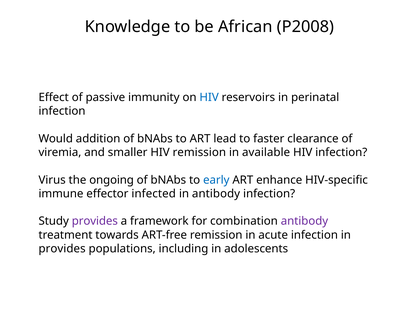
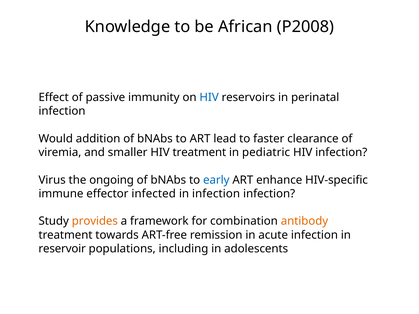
HIV remission: remission -> treatment
available: available -> pediatric
in antibody: antibody -> infection
provides at (95, 221) colour: purple -> orange
antibody at (304, 221) colour: purple -> orange
provides at (62, 249): provides -> reservoir
